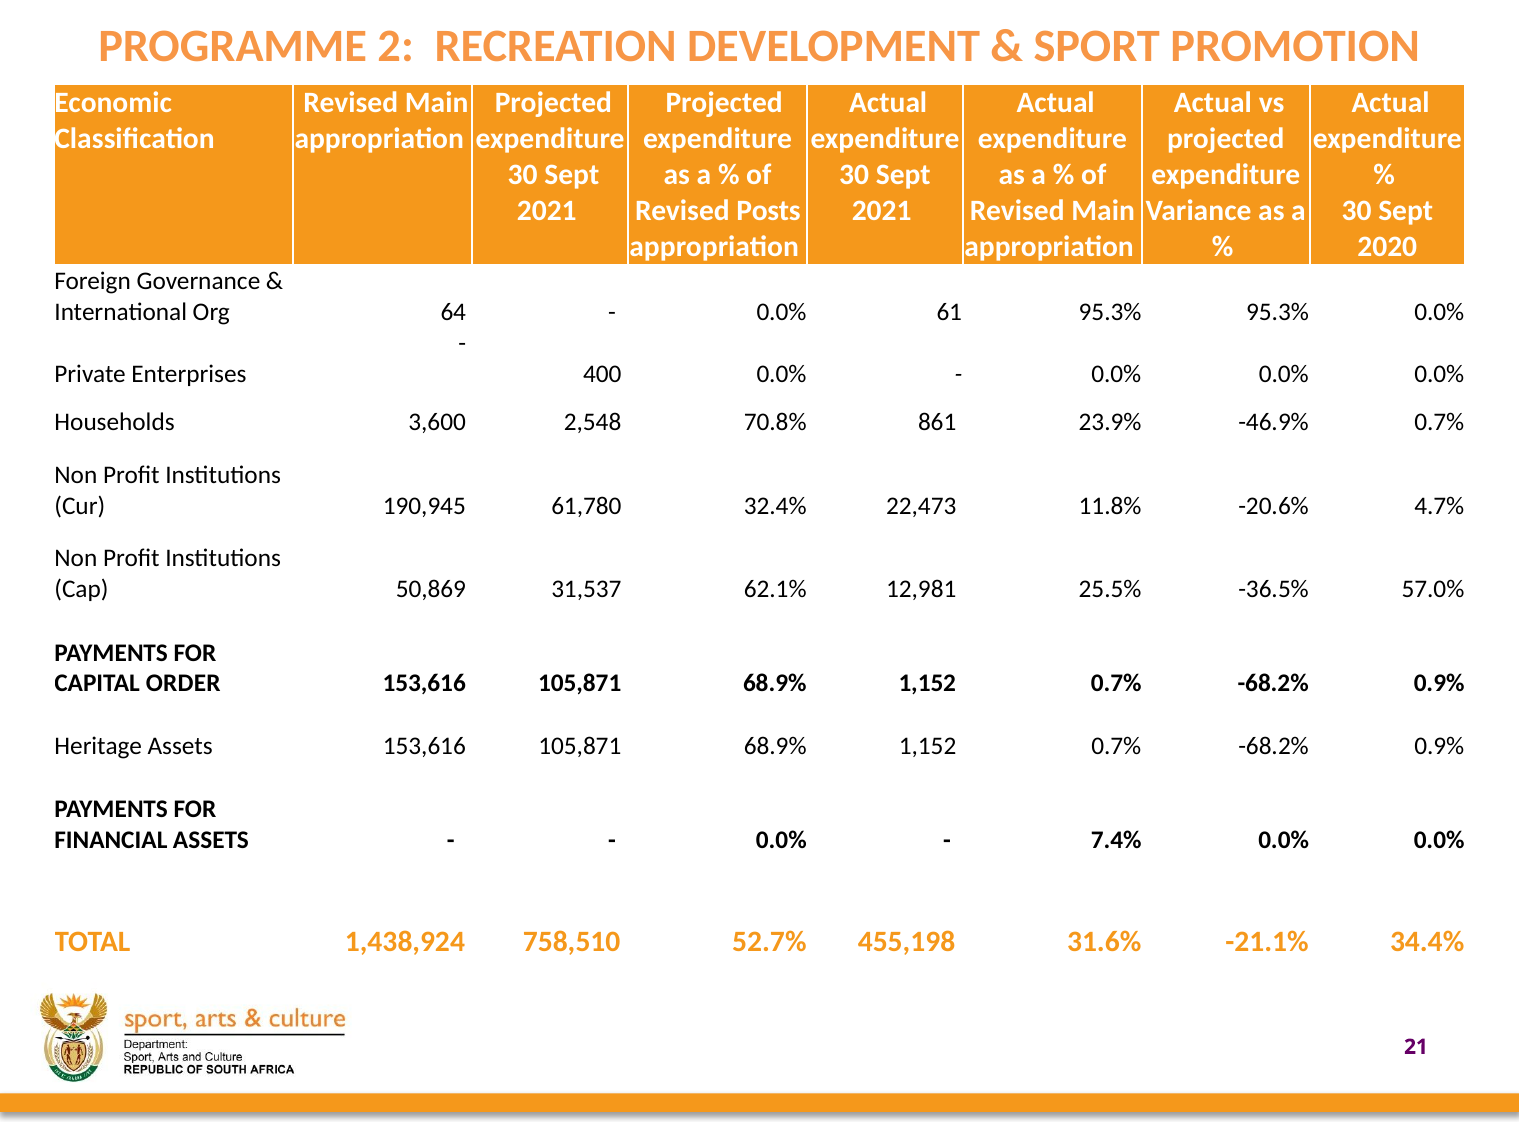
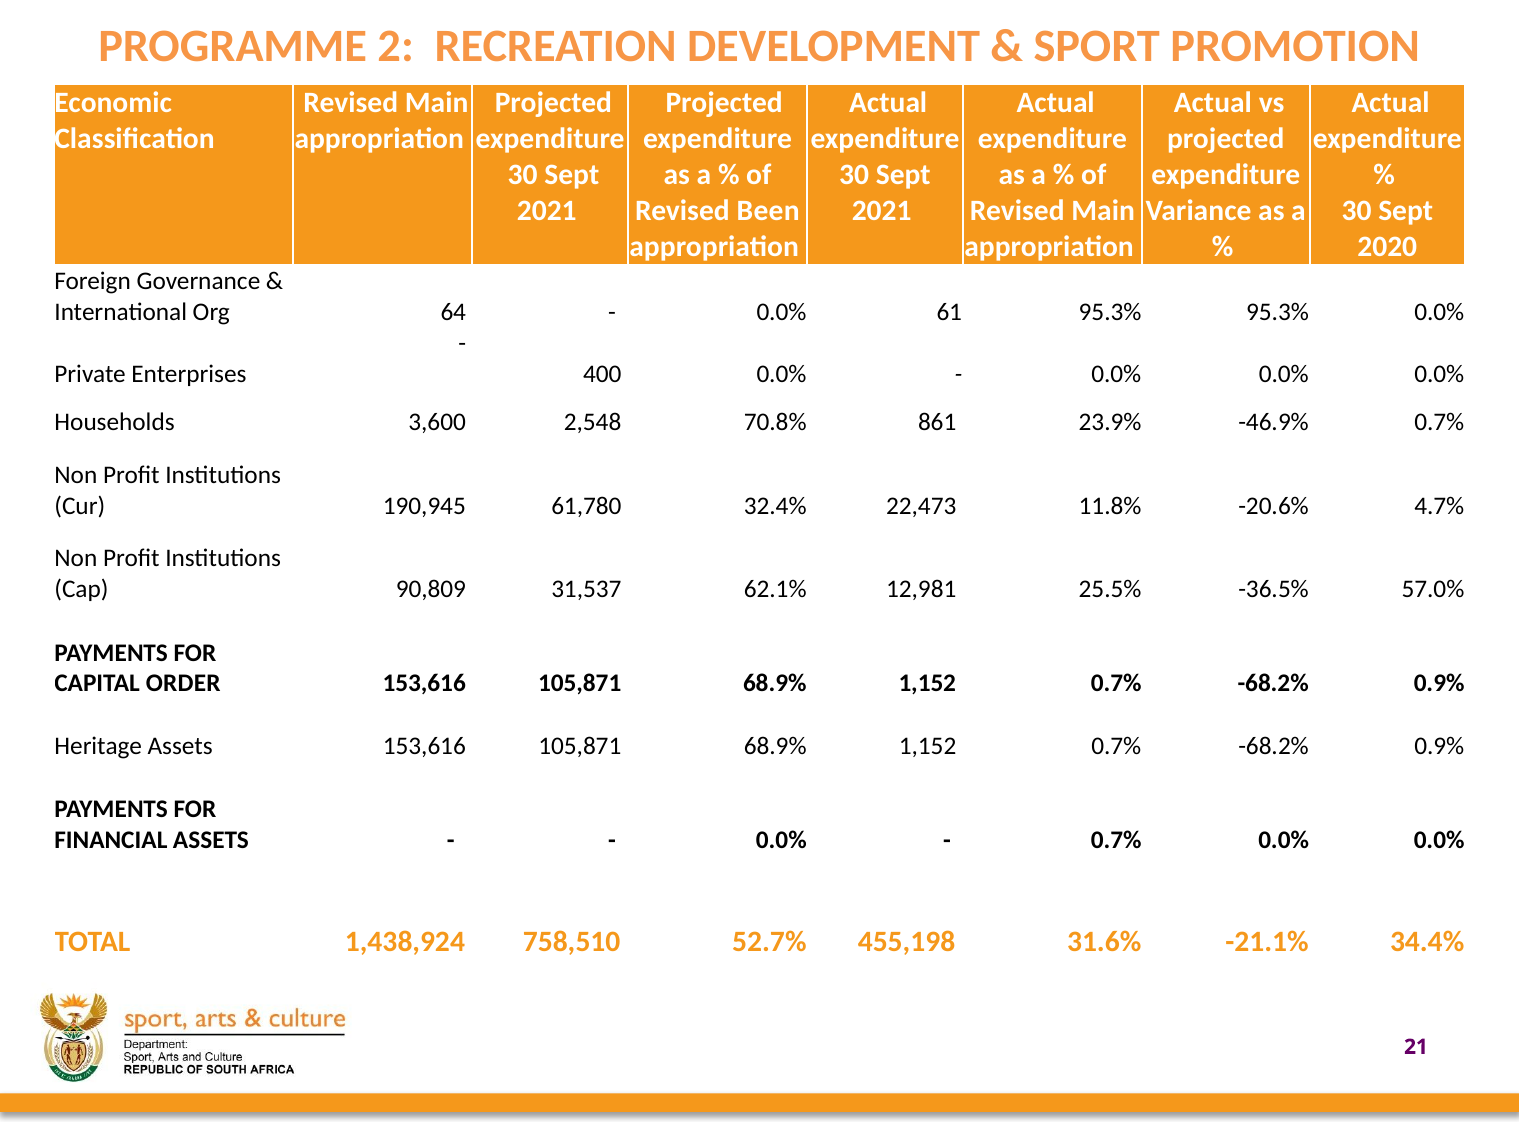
Posts: Posts -> Been
50,869: 50,869 -> 90,809
7.4% at (1116, 840): 7.4% -> 0.7%
